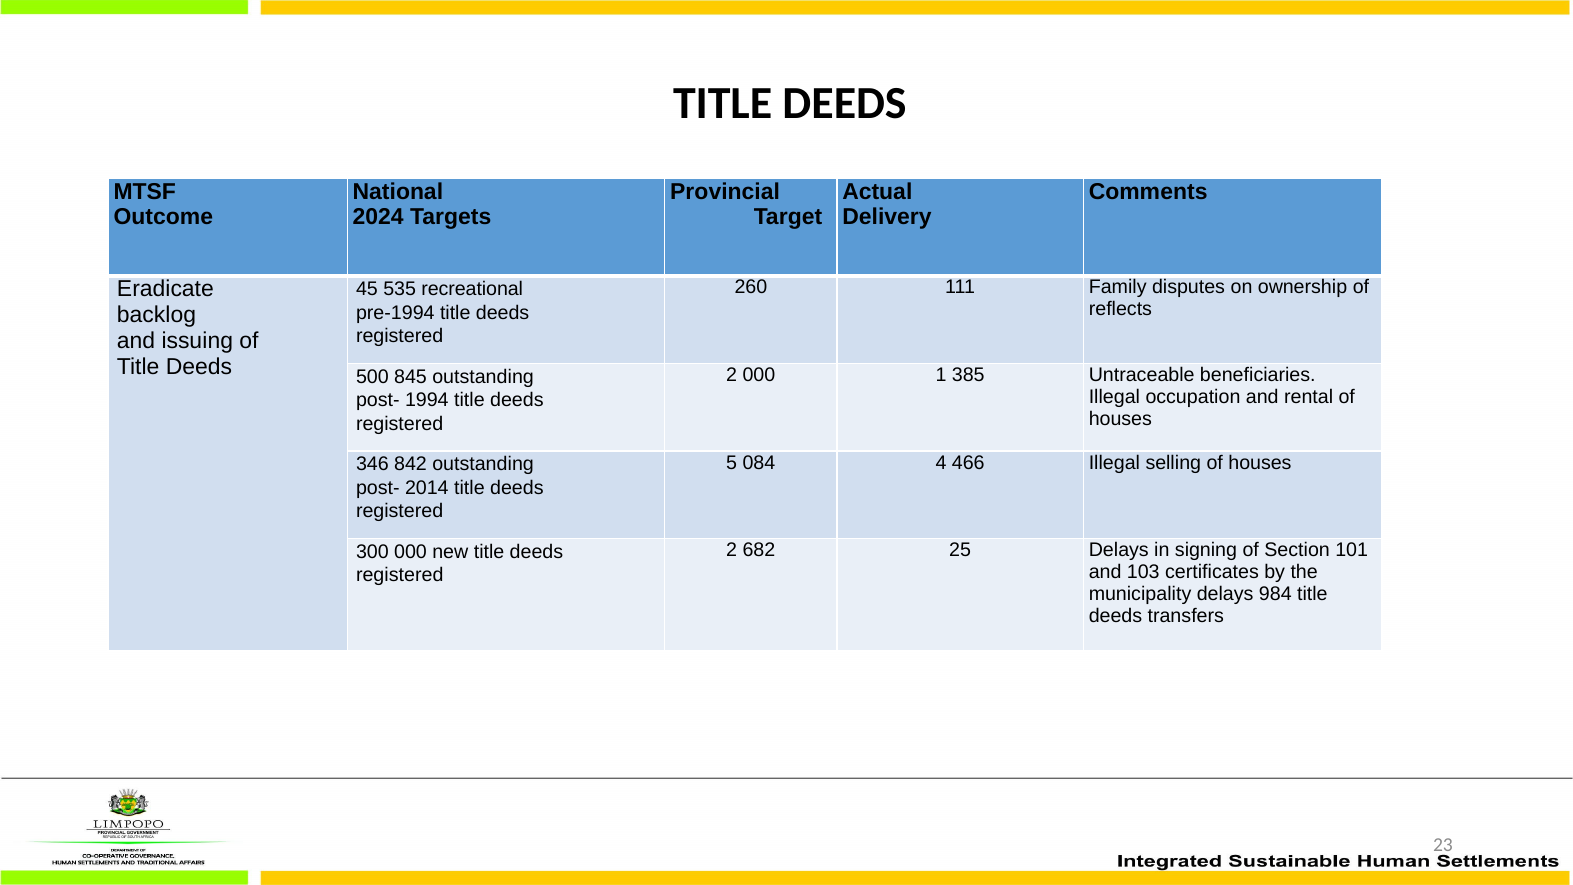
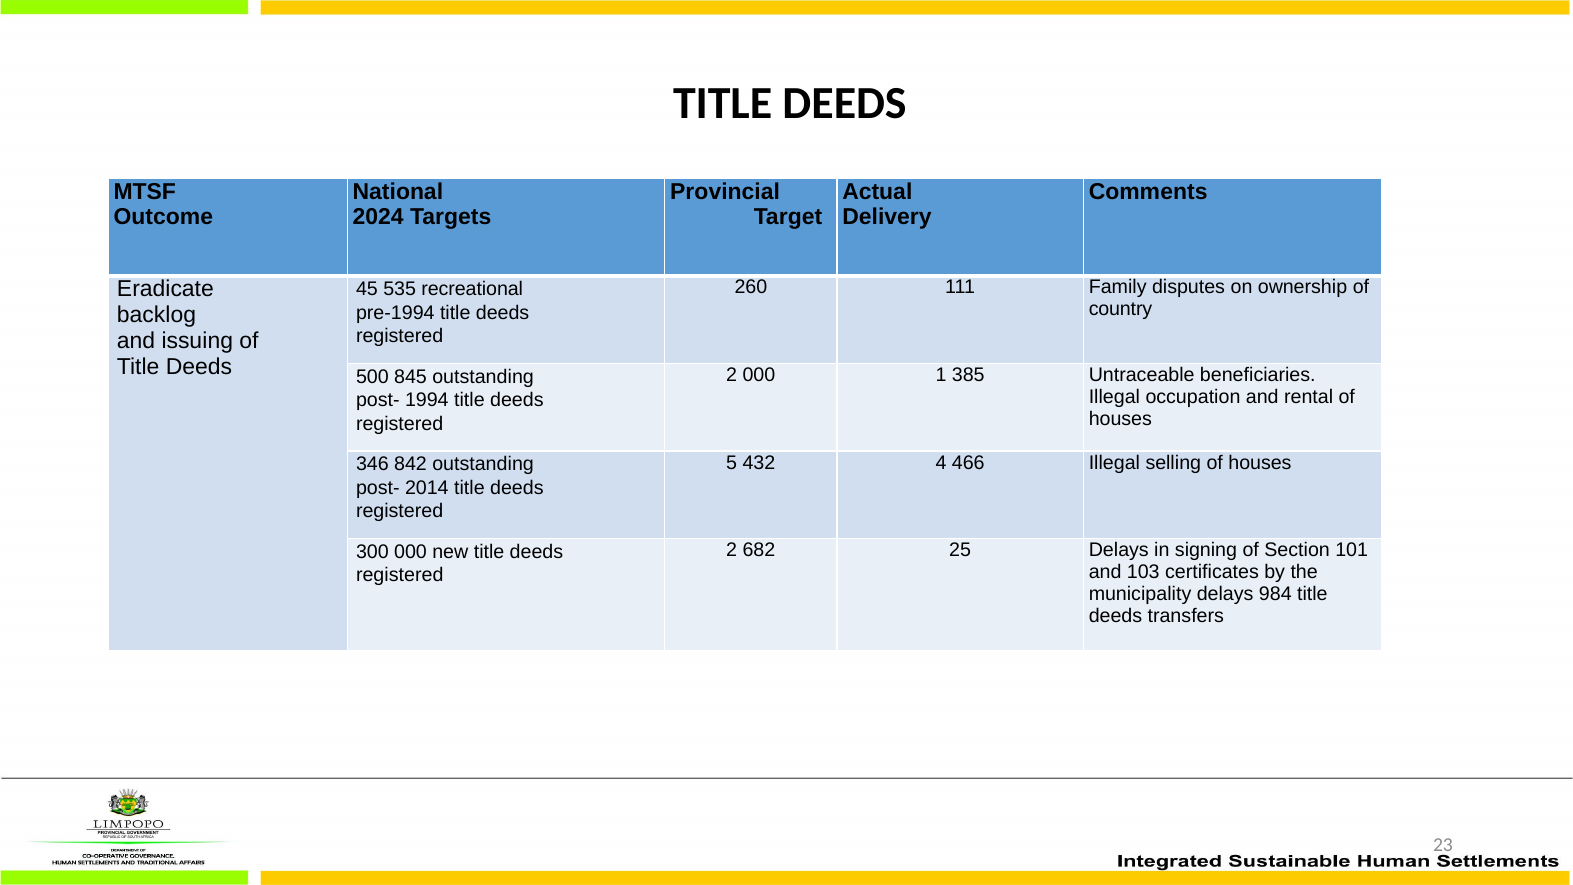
reflects: reflects -> country
084: 084 -> 432
